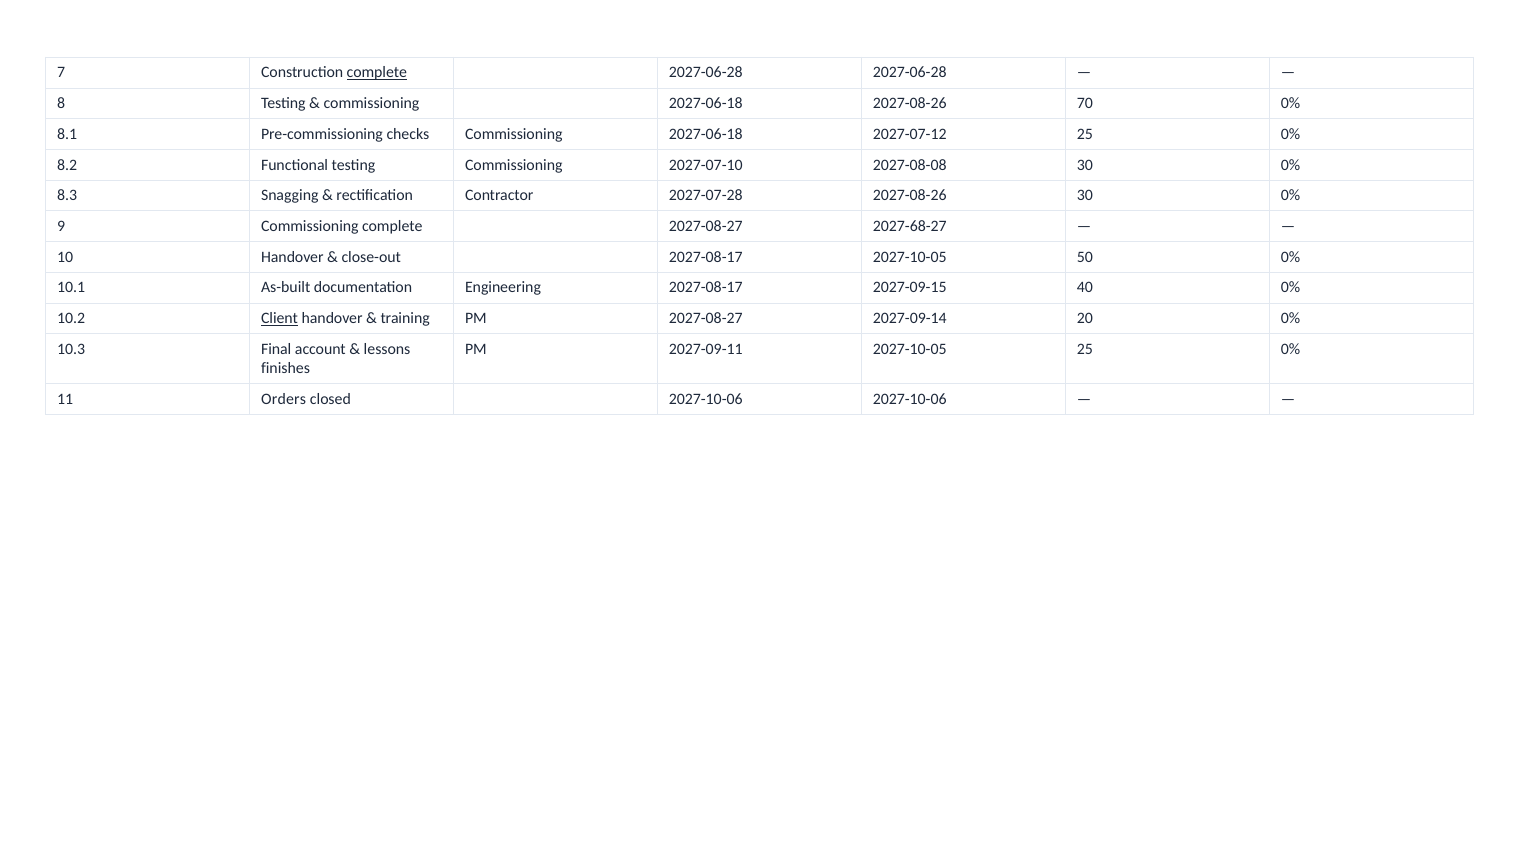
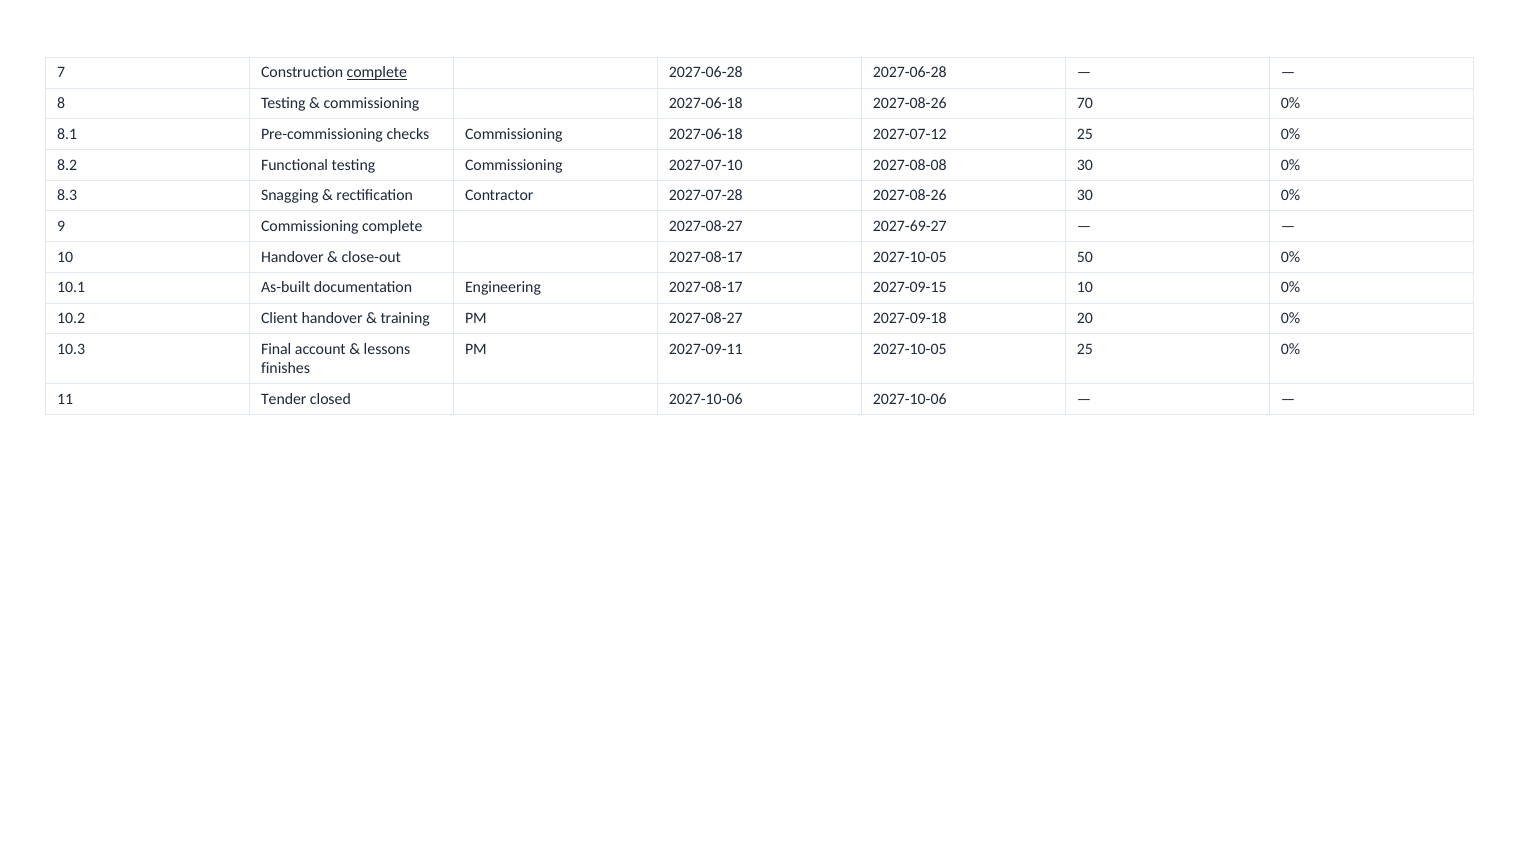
2027-68-27: 2027-68-27 -> 2027-69-27
2027-09-15 40: 40 -> 10
Client underline: present -> none
2027-09-14: 2027-09-14 -> 2027-09-18
Orders: Orders -> Tender
